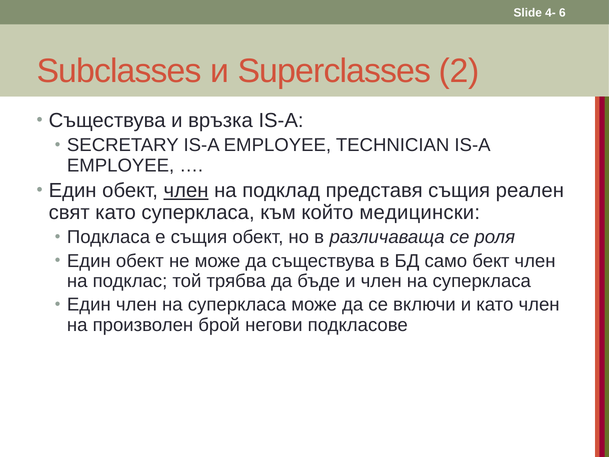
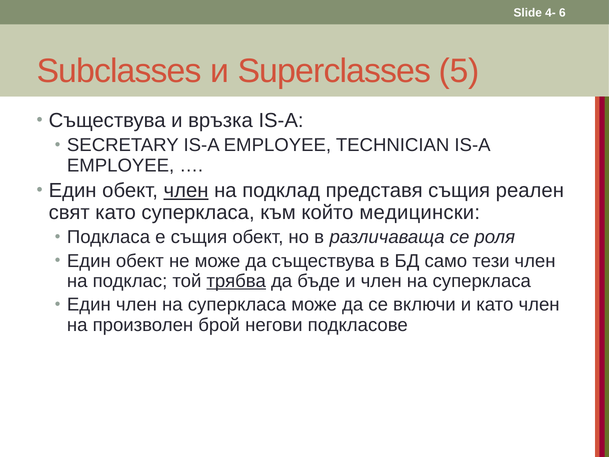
2: 2 -> 5
бект: бект -> тези
трябва underline: none -> present
